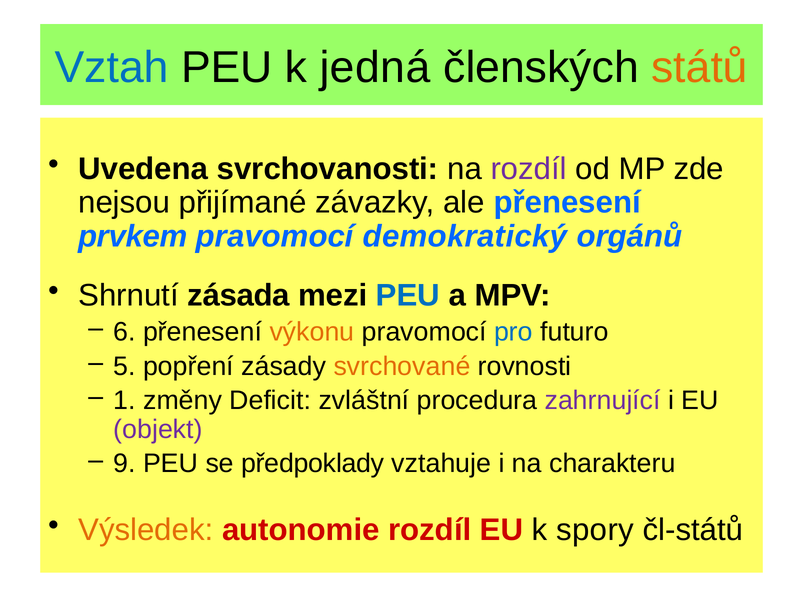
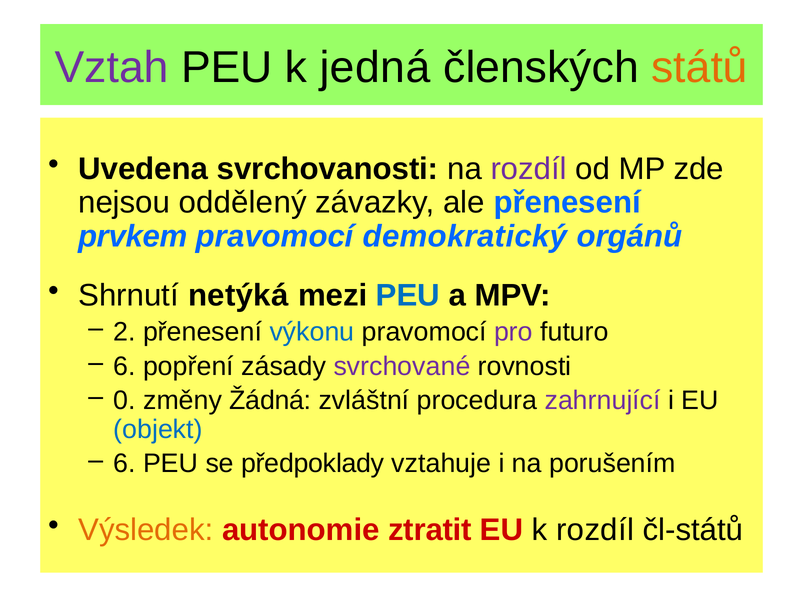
Vztah colour: blue -> purple
přijímané: přijímané -> oddělený
zásada: zásada -> netýká
6: 6 -> 2
výkonu colour: orange -> blue
pro colour: blue -> purple
5 at (125, 366): 5 -> 6
svrchované colour: orange -> purple
1: 1 -> 0
Deficit: Deficit -> Žádná
objekt colour: purple -> blue
9 at (125, 464): 9 -> 6
charakteru: charakteru -> porušením
autonomie rozdíl: rozdíl -> ztratit
k spory: spory -> rozdíl
